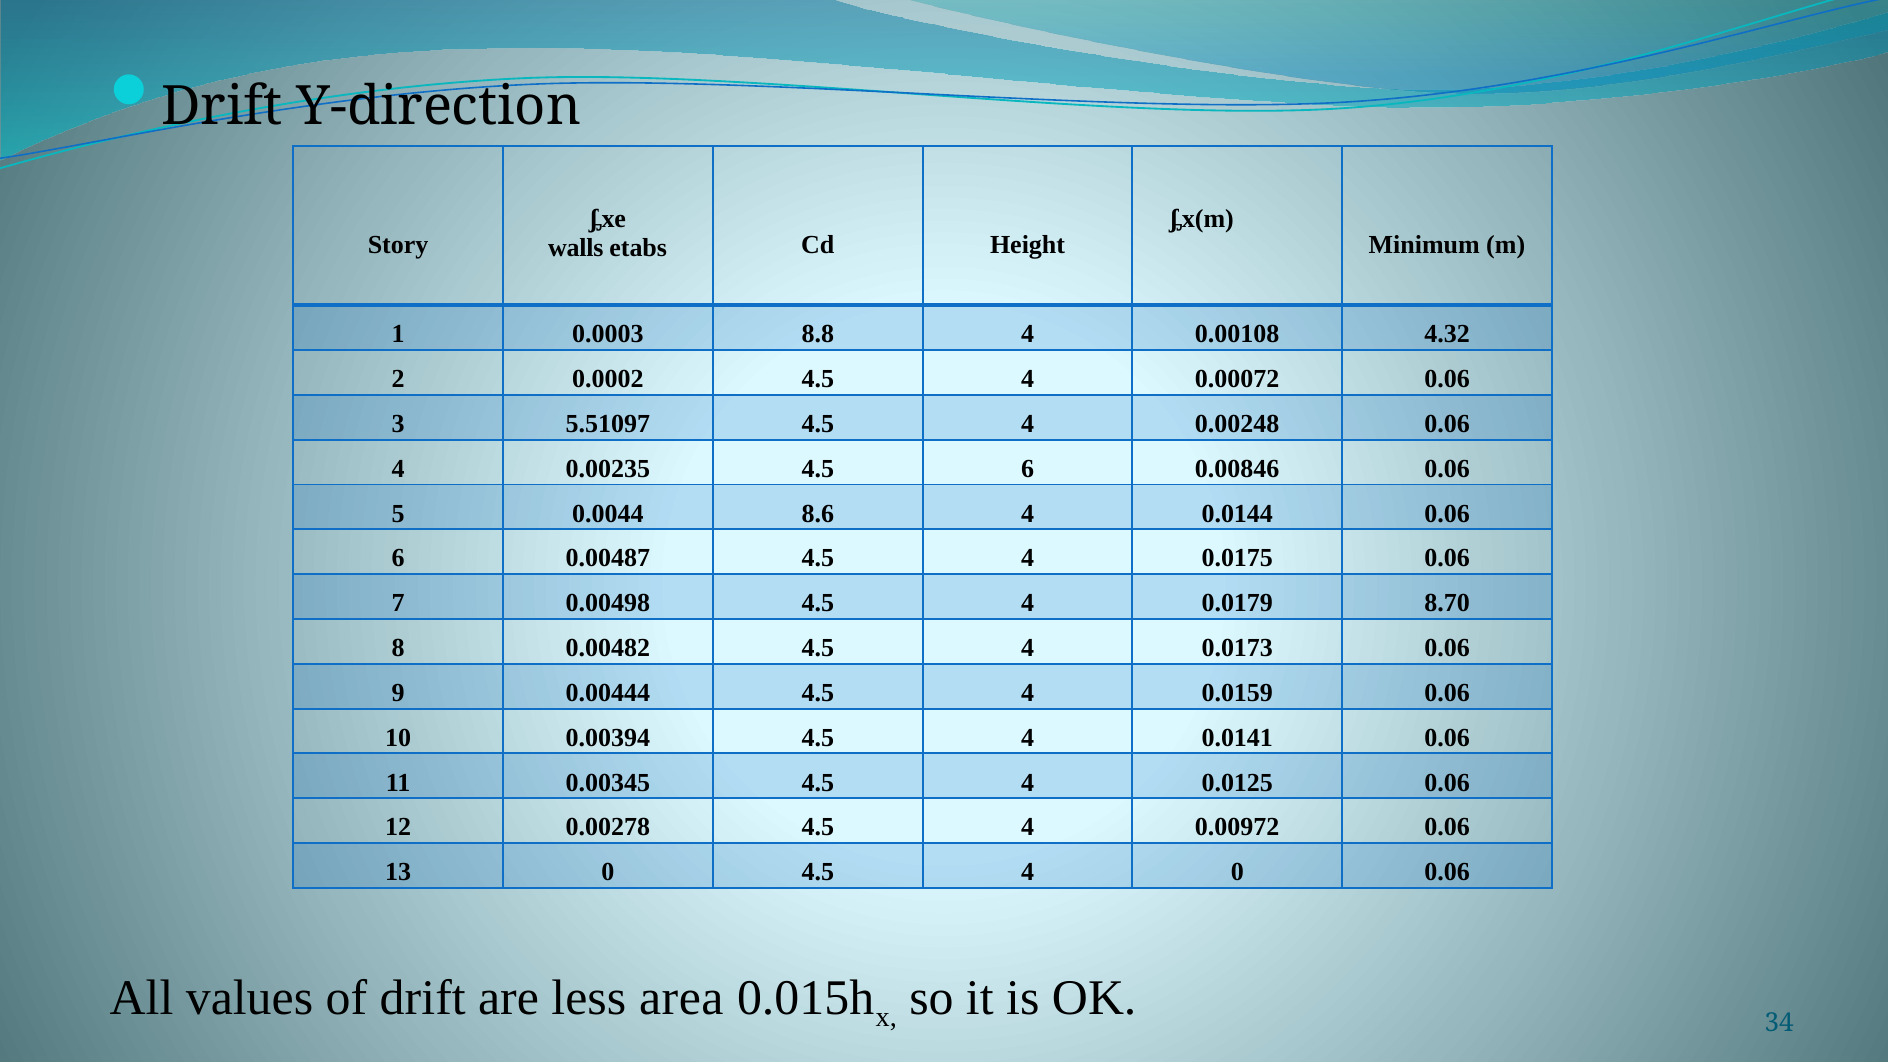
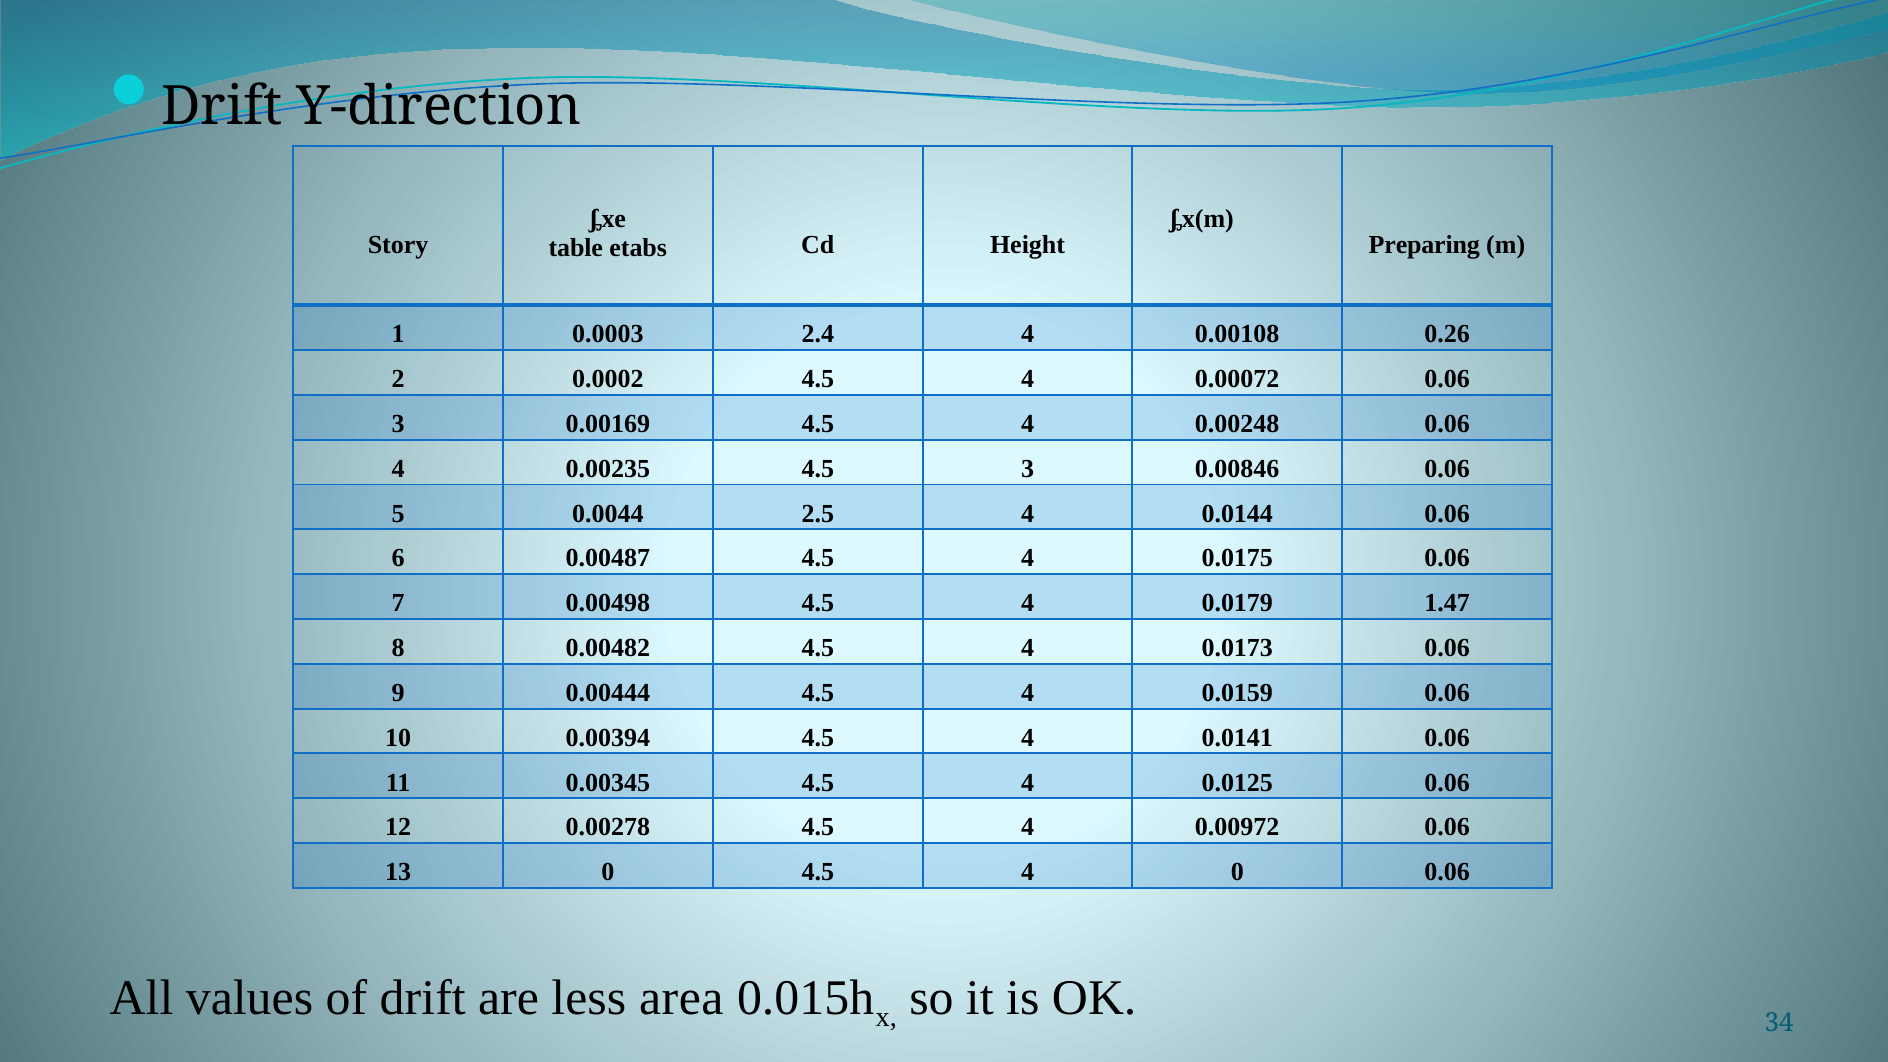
Minimum: Minimum -> Preparing
walls: walls -> table
8.8: 8.8 -> 2.4
4.32: 4.32 -> 0.26
5.51097: 5.51097 -> 0.00169
4.5 6: 6 -> 3
8.6: 8.6 -> 2.5
8.70: 8.70 -> 1.47
